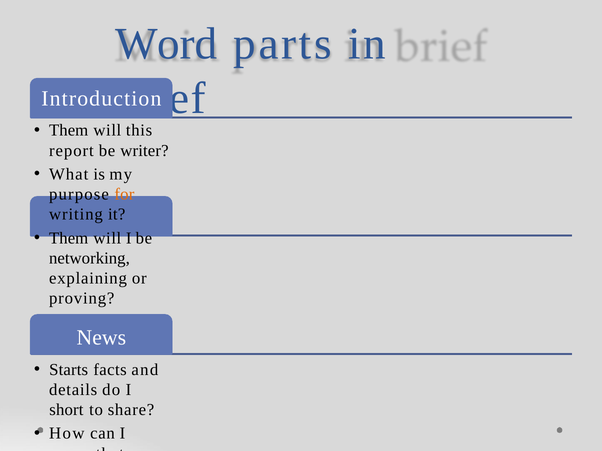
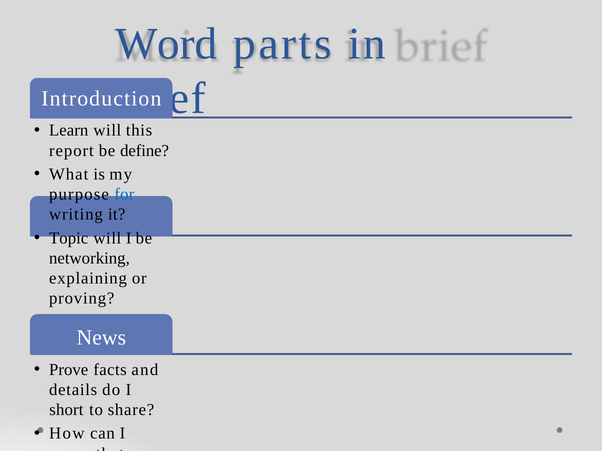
Them at (69, 131): Them -> Learn
writer: writer -> define
for colour: orange -> blue
Them at (69, 238): Them -> Topic
Starts at (69, 370): Starts -> Prove
